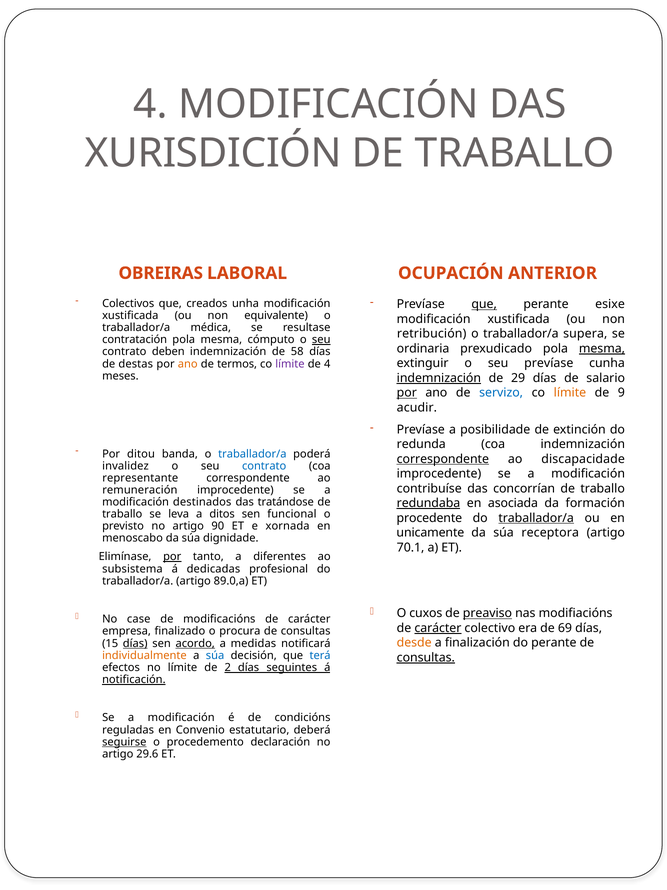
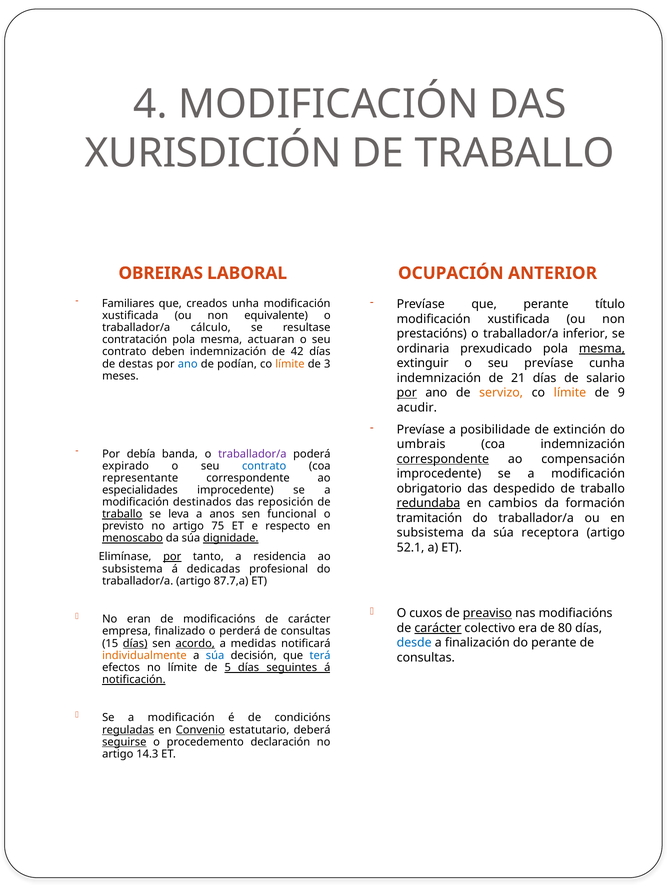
Colectivos: Colectivos -> Familiares
que at (484, 304) underline: present -> none
esixe: esixe -> título
médica: médica -> cálculo
retribución: retribución -> prestacións
supera: supera -> inferior
cómputo: cómputo -> actuaran
seu at (321, 339) underline: present -> none
58: 58 -> 42
ano at (188, 364) colour: orange -> blue
termos: termos -> podían
límite at (290, 364) colour: purple -> orange
de 4: 4 -> 3
indemnización at (439, 378) underline: present -> none
29: 29 -> 21
servizo colour: blue -> orange
redunda: redunda -> umbrais
ditou: ditou -> debía
traballador/a at (252, 454) colour: blue -> purple
discapacidade: discapacidade -> compensación
invalidez: invalidez -> expirado
contribuíse: contribuíse -> obrigatorio
concorrían: concorrían -> despedido
remuneración: remuneración -> especialidades
tratándose: tratándose -> reposición
asociada: asociada -> cambios
traballo at (122, 514) underline: none -> present
ditos: ditos -> anos
procedente: procedente -> tramitación
traballador/a at (536, 518) underline: present -> none
90: 90 -> 75
xornada: xornada -> respecto
unicamente at (430, 532): unicamente -> subsistema
menoscabo underline: none -> present
dignidade underline: none -> present
70.1: 70.1 -> 52.1
diferentes: diferentes -> residencia
89.0,a: 89.0,a -> 87.7,a
case: case -> eran
69: 69 -> 80
procura: procura -> perderá
desde colour: orange -> blue
consultas at (426, 657) underline: present -> none
2: 2 -> 5
reguladas underline: none -> present
Convenio underline: none -> present
29.6: 29.6 -> 14.3
